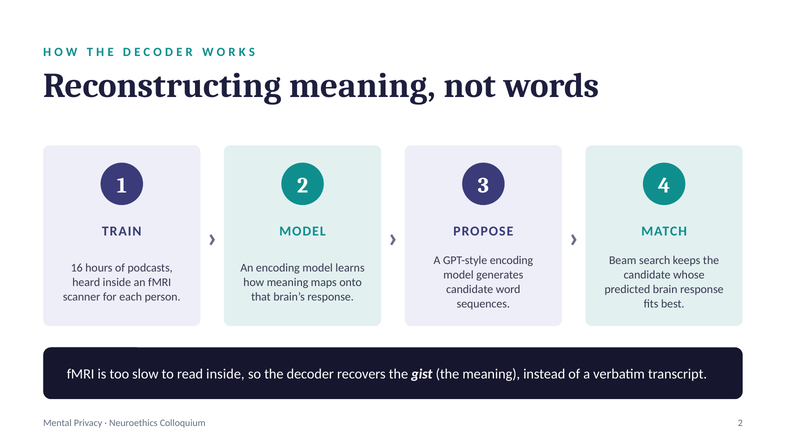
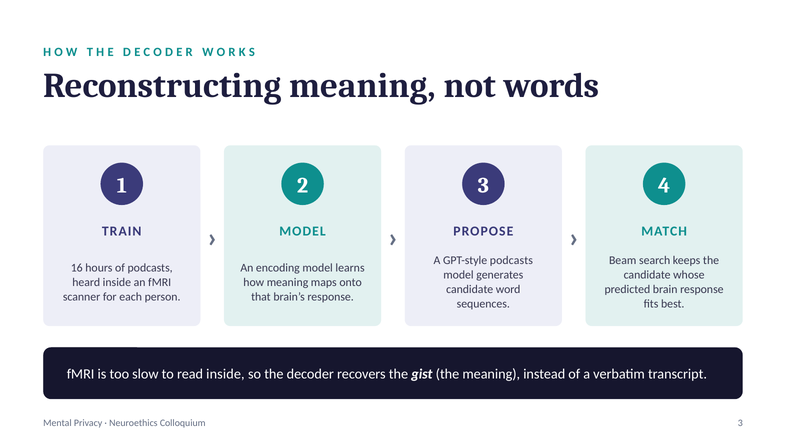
GPT-style encoding: encoding -> podcasts
Colloquium 2: 2 -> 3
